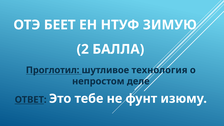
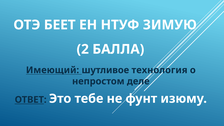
Проглотил: Проглотил -> Имеющий
